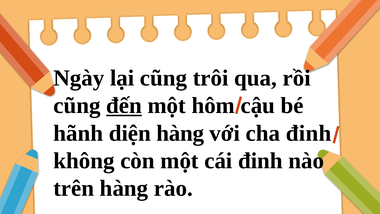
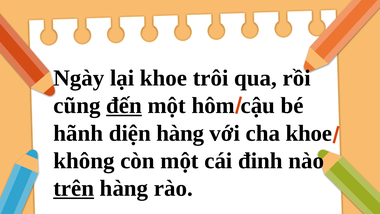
lại cũng: cũng -> khoe
cha đinh: đinh -> khoe
trên underline: none -> present
